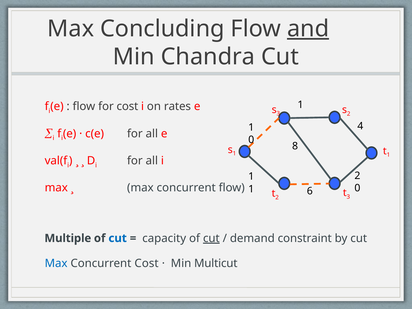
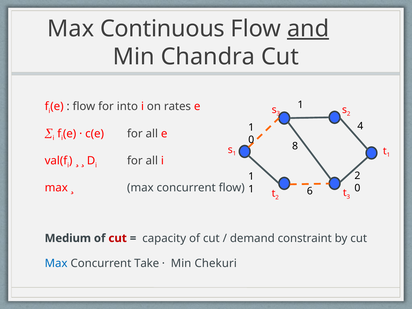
Concluding: Concluding -> Continuous
for cost: cost -> into
Multiple: Multiple -> Medium
cut at (118, 238) colour: blue -> red
cut at (211, 238) underline: present -> none
Concurrent Cost: Cost -> Take
Multicut: Multicut -> Chekuri
